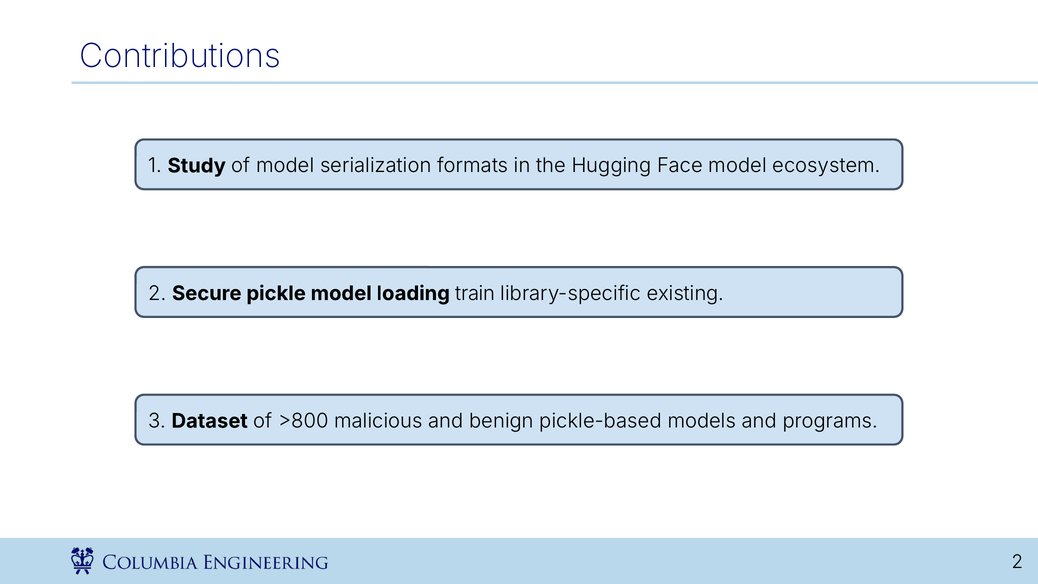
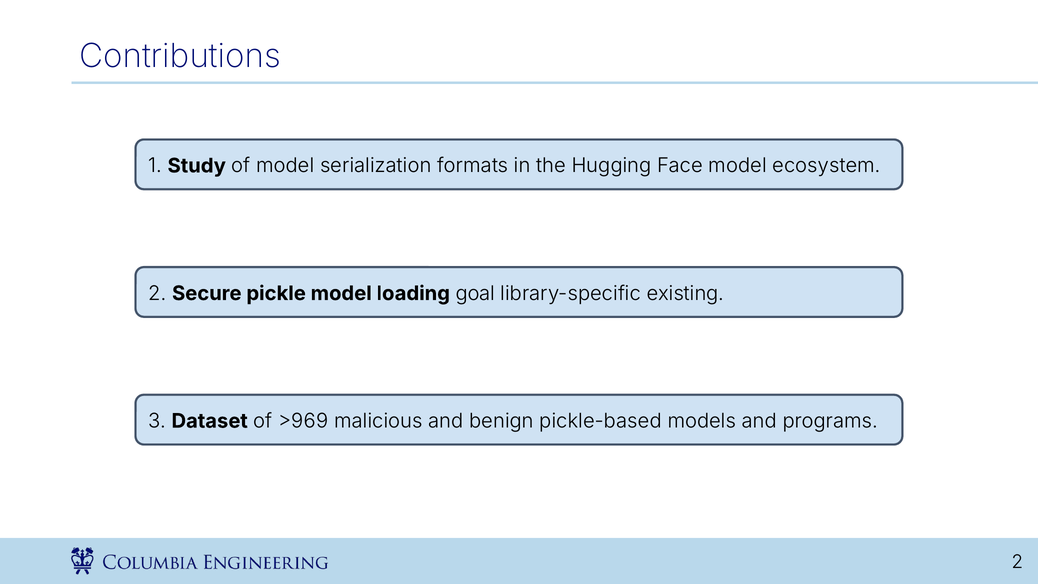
train: train -> goal
>800: >800 -> >969
